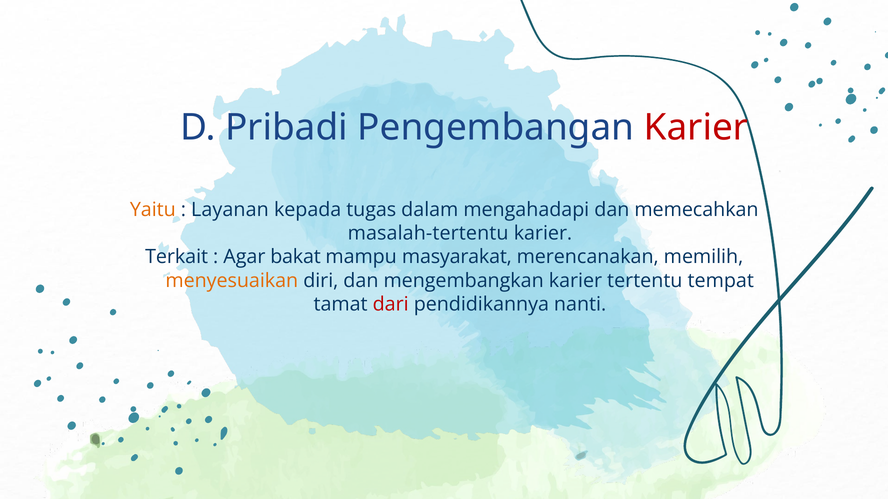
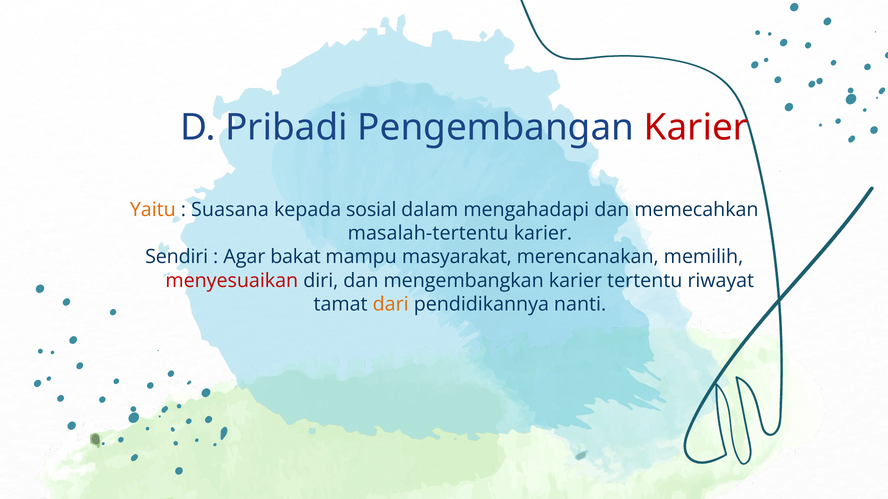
Layanan: Layanan -> Suasana
tugas: tugas -> sosial
Terkait: Terkait -> Sendiri
menyesuaikan colour: orange -> red
tempat: tempat -> riwayat
dari colour: red -> orange
